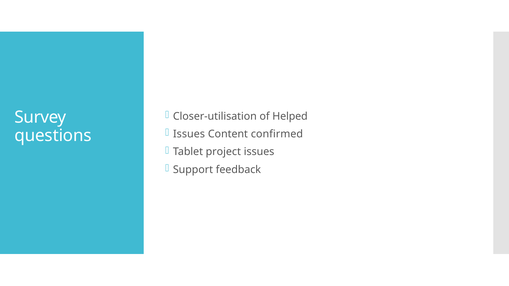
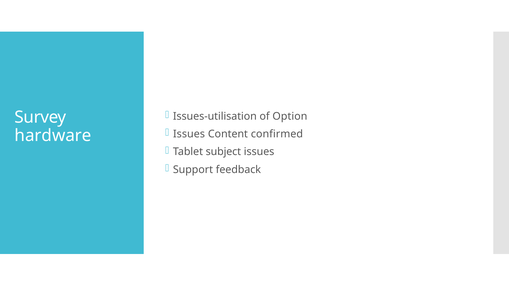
Closer-utilisation: Closer-utilisation -> Issues-utilisation
Helped: Helped -> Option
questions: questions -> hardware
project: project -> subject
